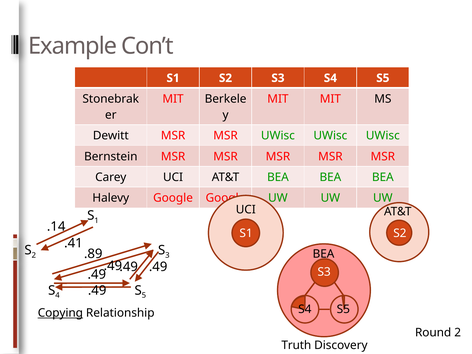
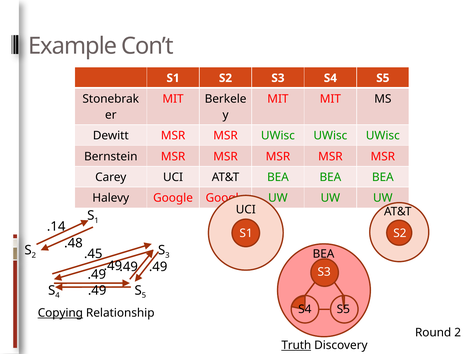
.41: .41 -> .48
.89: .89 -> .45
Truth underline: none -> present
